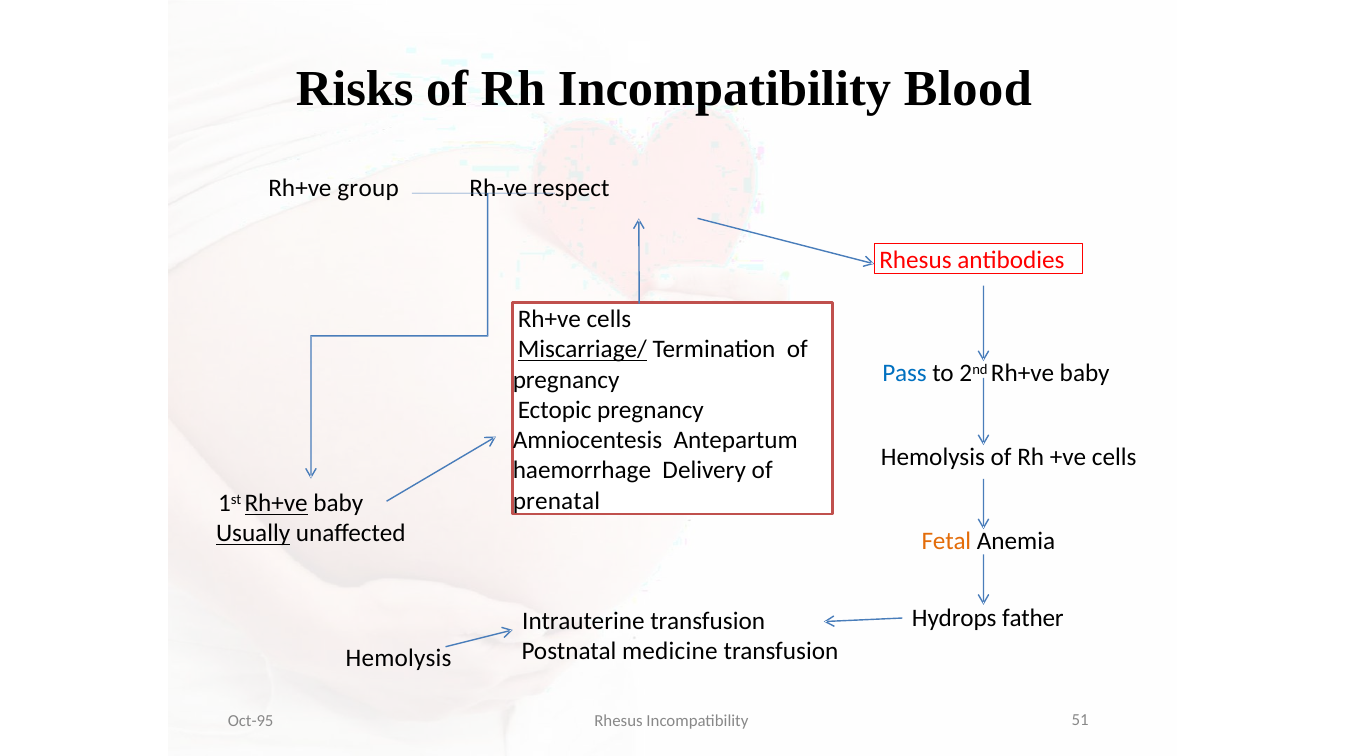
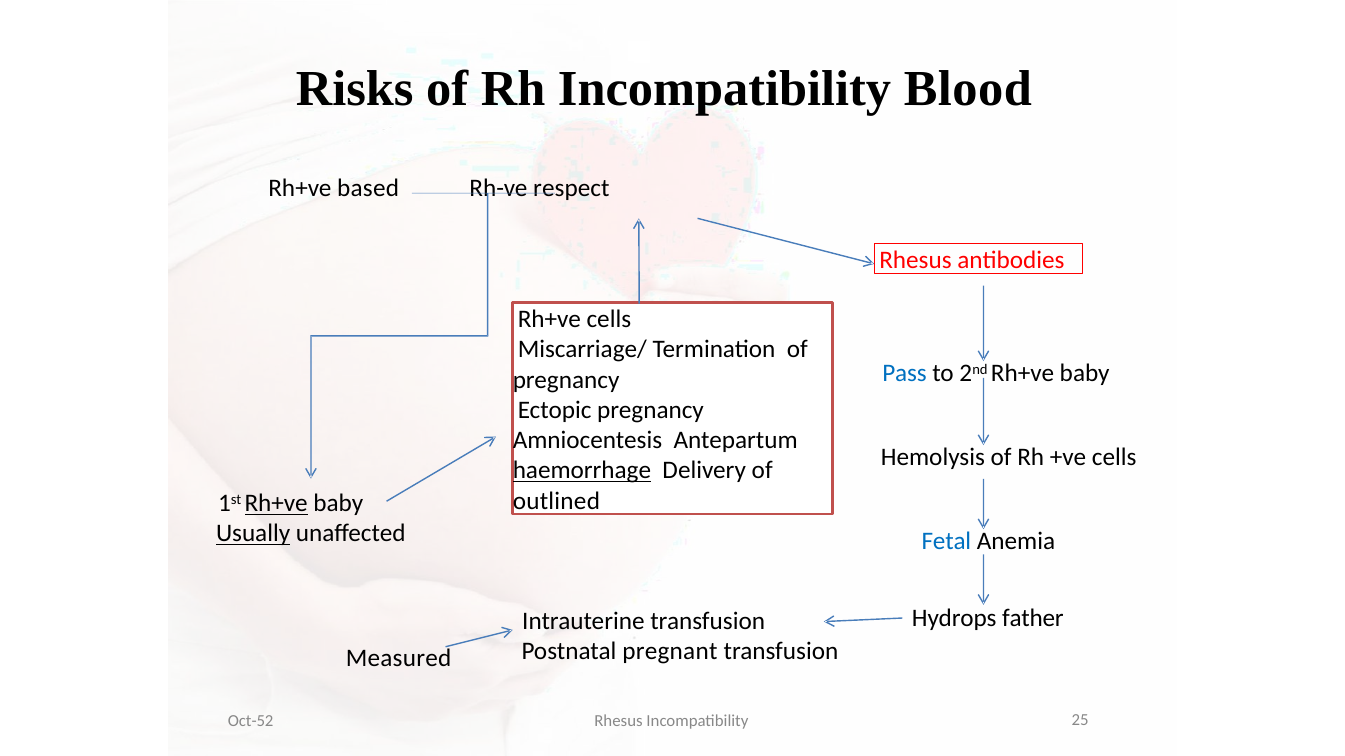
group: group -> based
Miscarriage/ underline: present -> none
haemorrhage underline: none -> present
prenatal: prenatal -> outlined
Fetal colour: orange -> blue
medicine: medicine -> pregnant
Hemolysis at (399, 659): Hemolysis -> Measured
Oct-95: Oct-95 -> Oct-52
51: 51 -> 25
